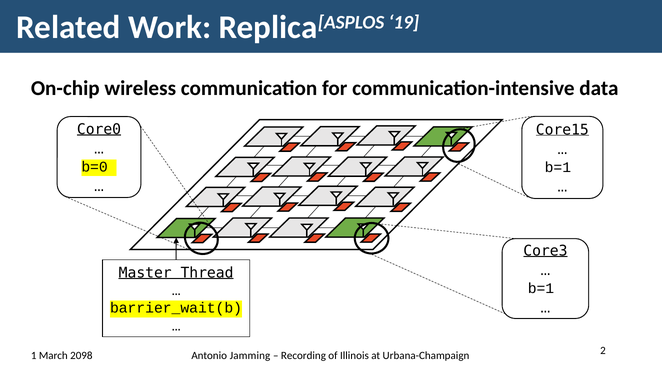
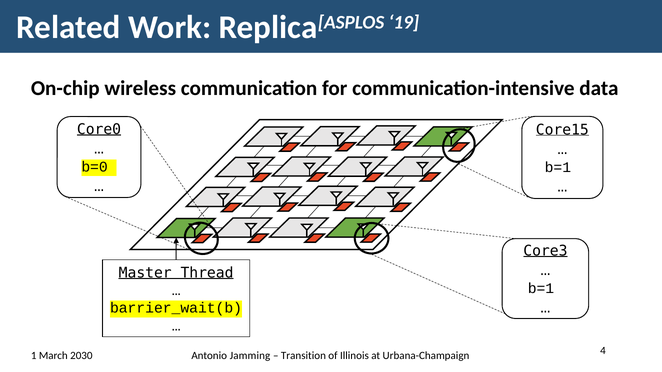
2098: 2098 -> 2030
Recording: Recording -> Transition
2: 2 -> 4
